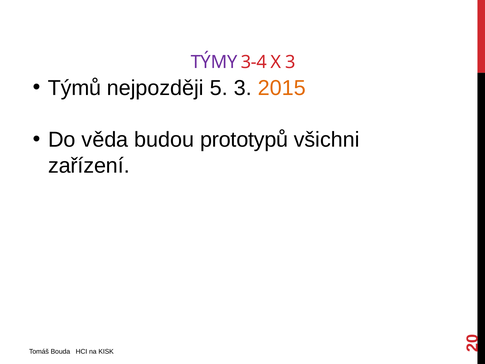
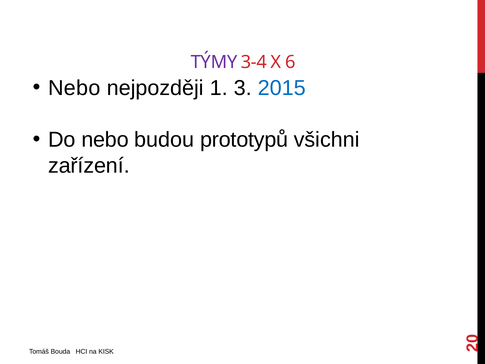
X 3: 3 -> 6
Týmů at (75, 88): Týmů -> Nebo
5: 5 -> 1
2015 colour: orange -> blue
Do věda: věda -> nebo
